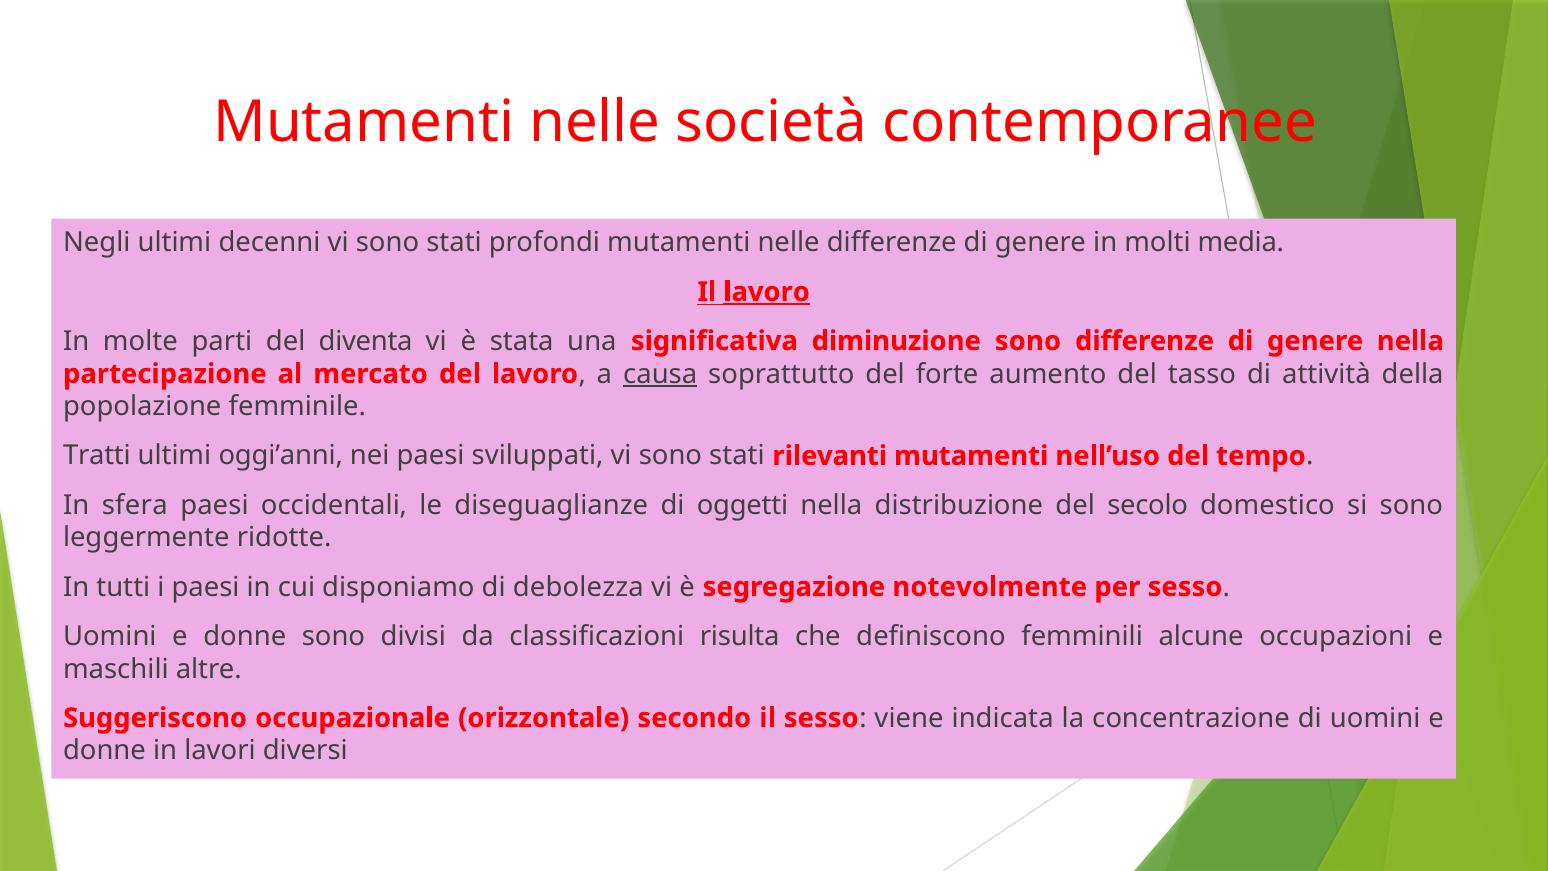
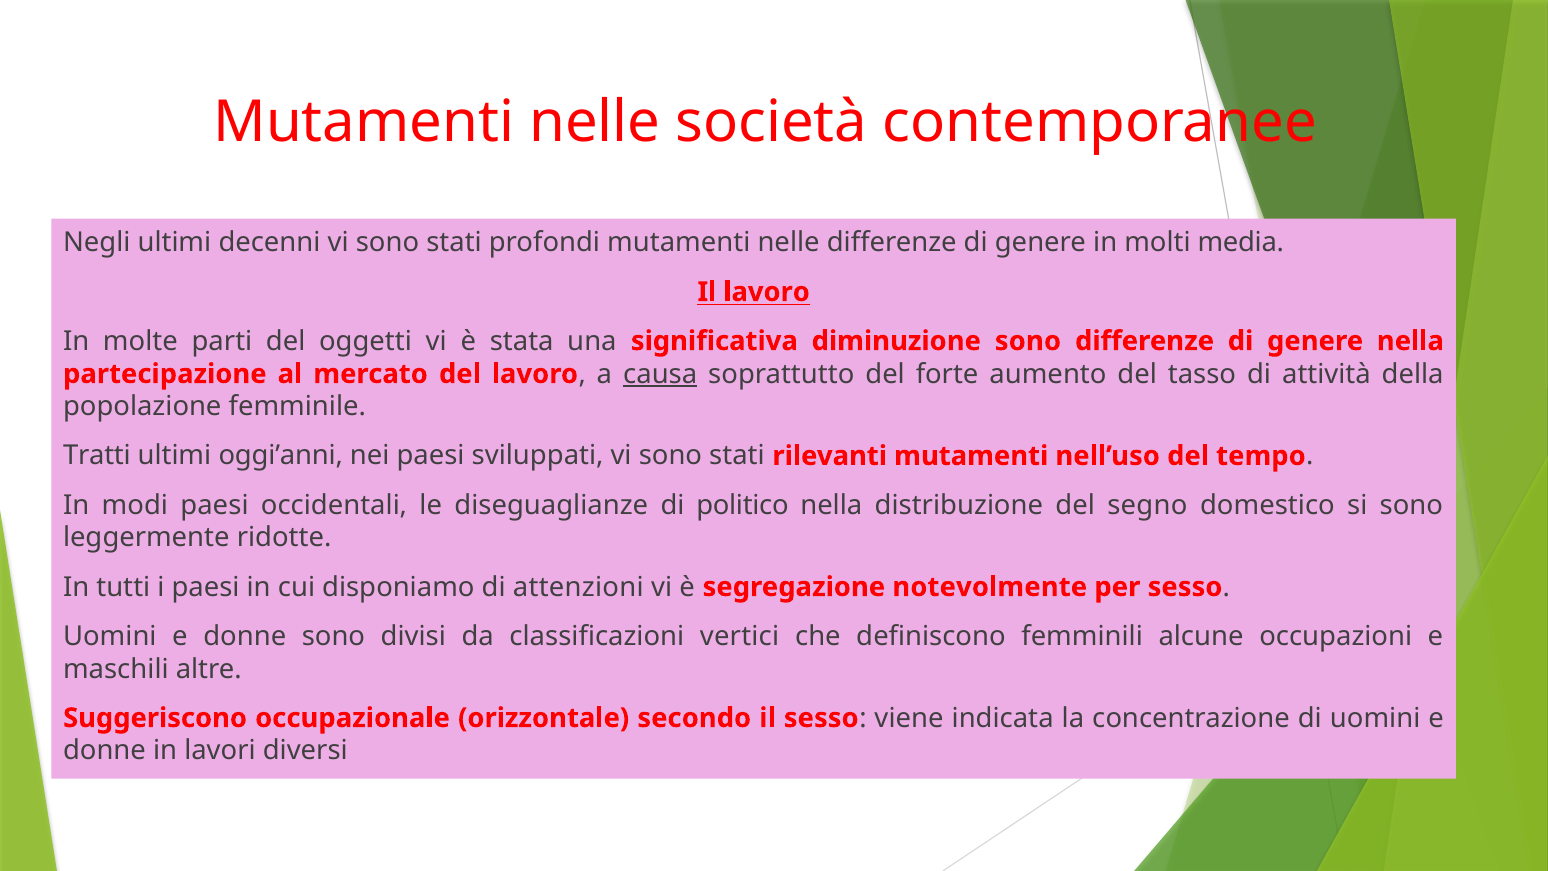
lavoro at (767, 292) underline: present -> none
diventa: diventa -> oggetti
sfera: sfera -> modi
oggetti: oggetti -> politico
secolo: secolo -> segno
debolezza: debolezza -> attenzioni
risulta: risulta -> vertici
